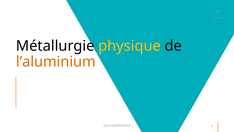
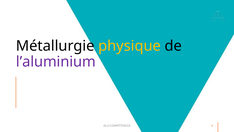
l’aluminium colour: orange -> purple
